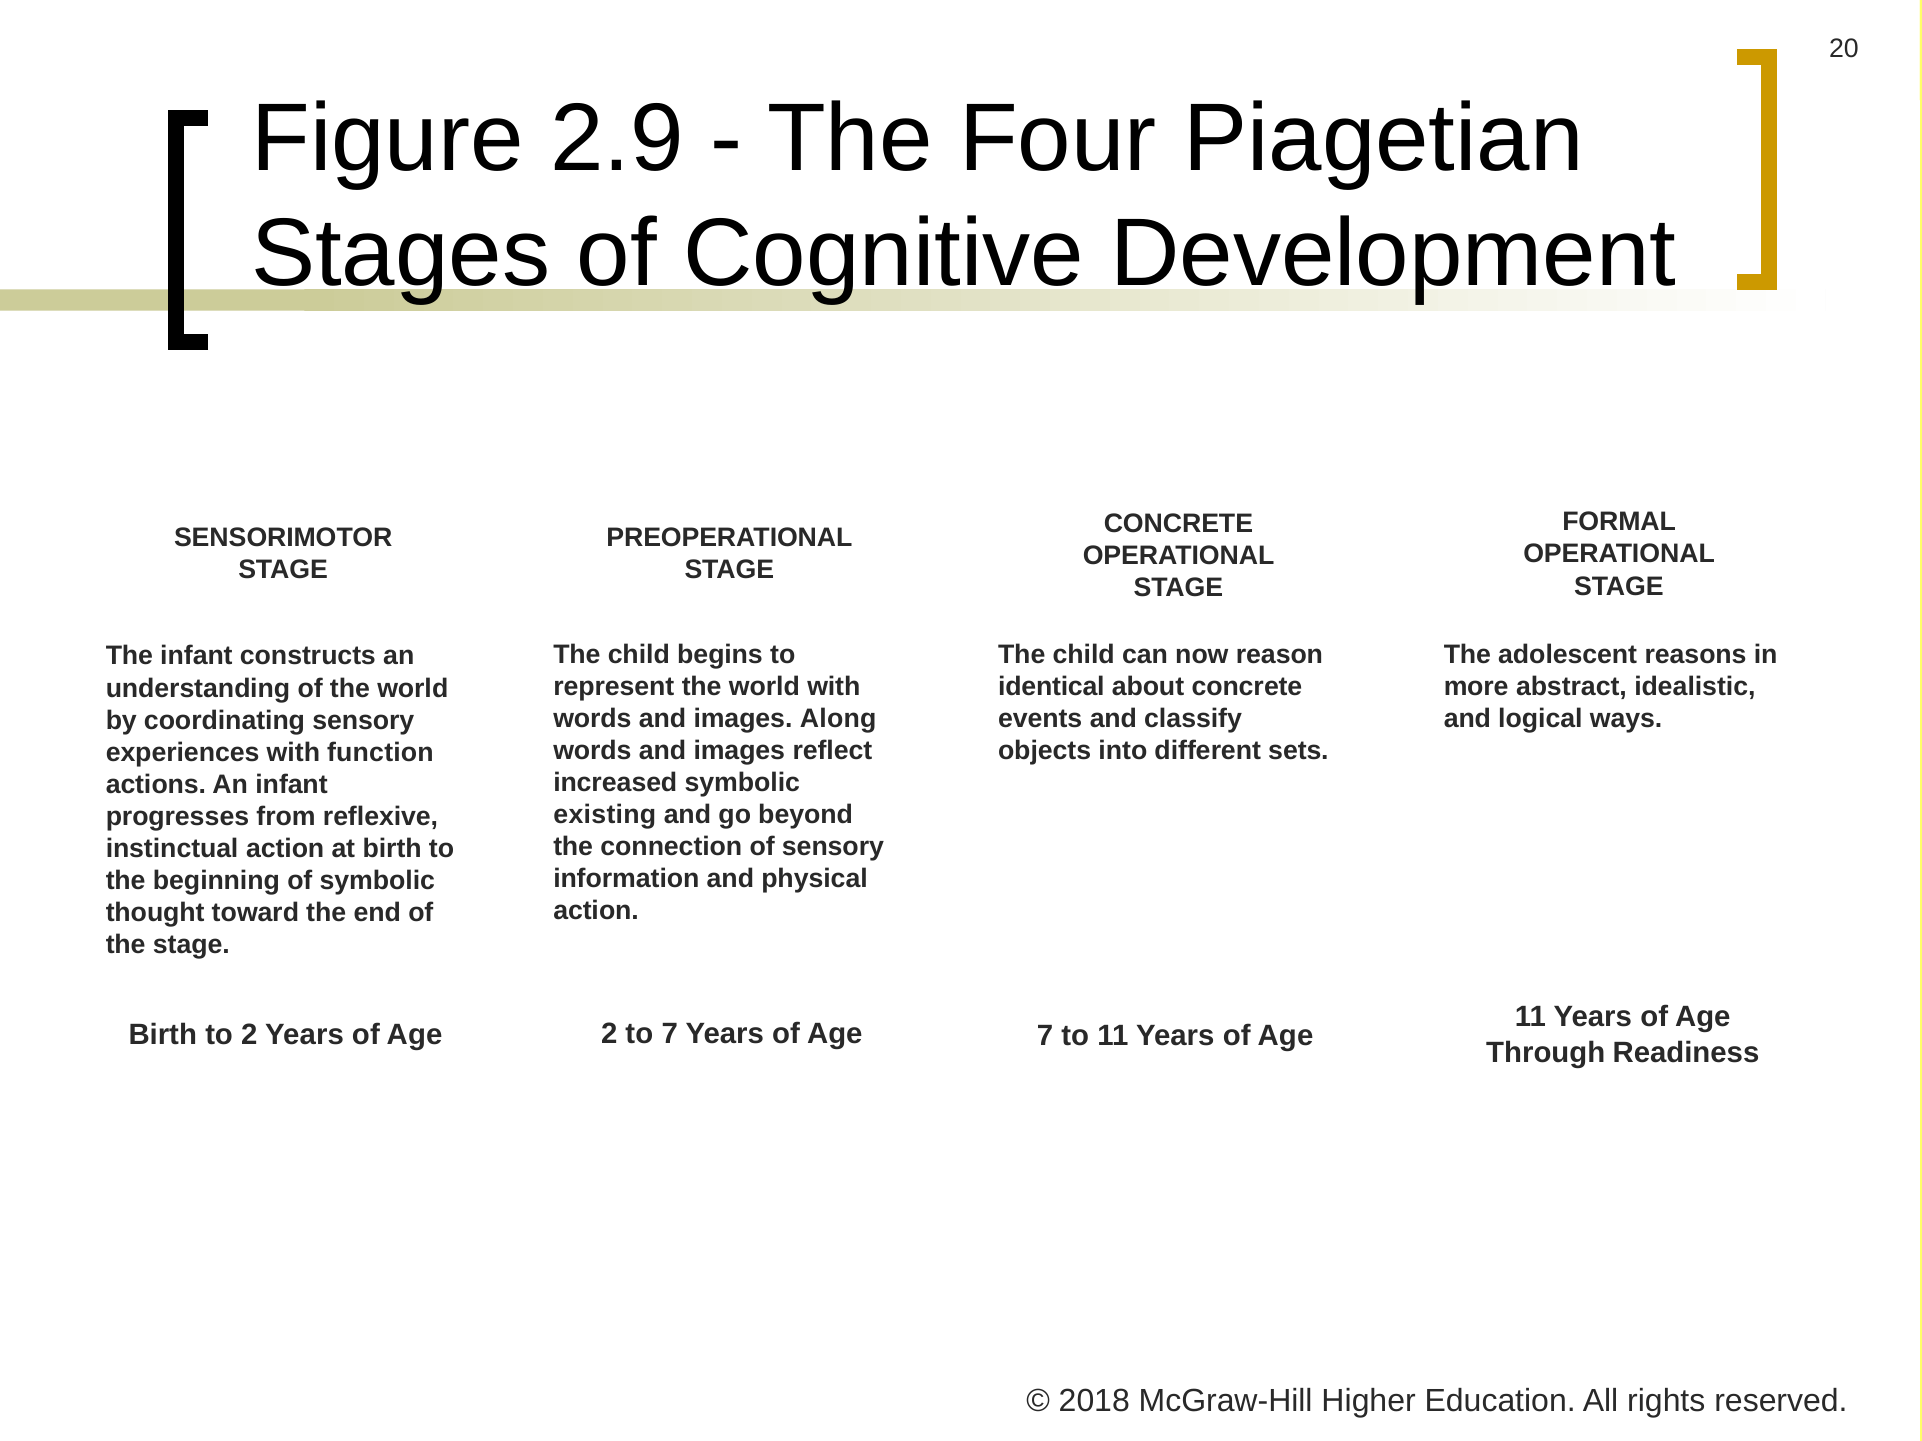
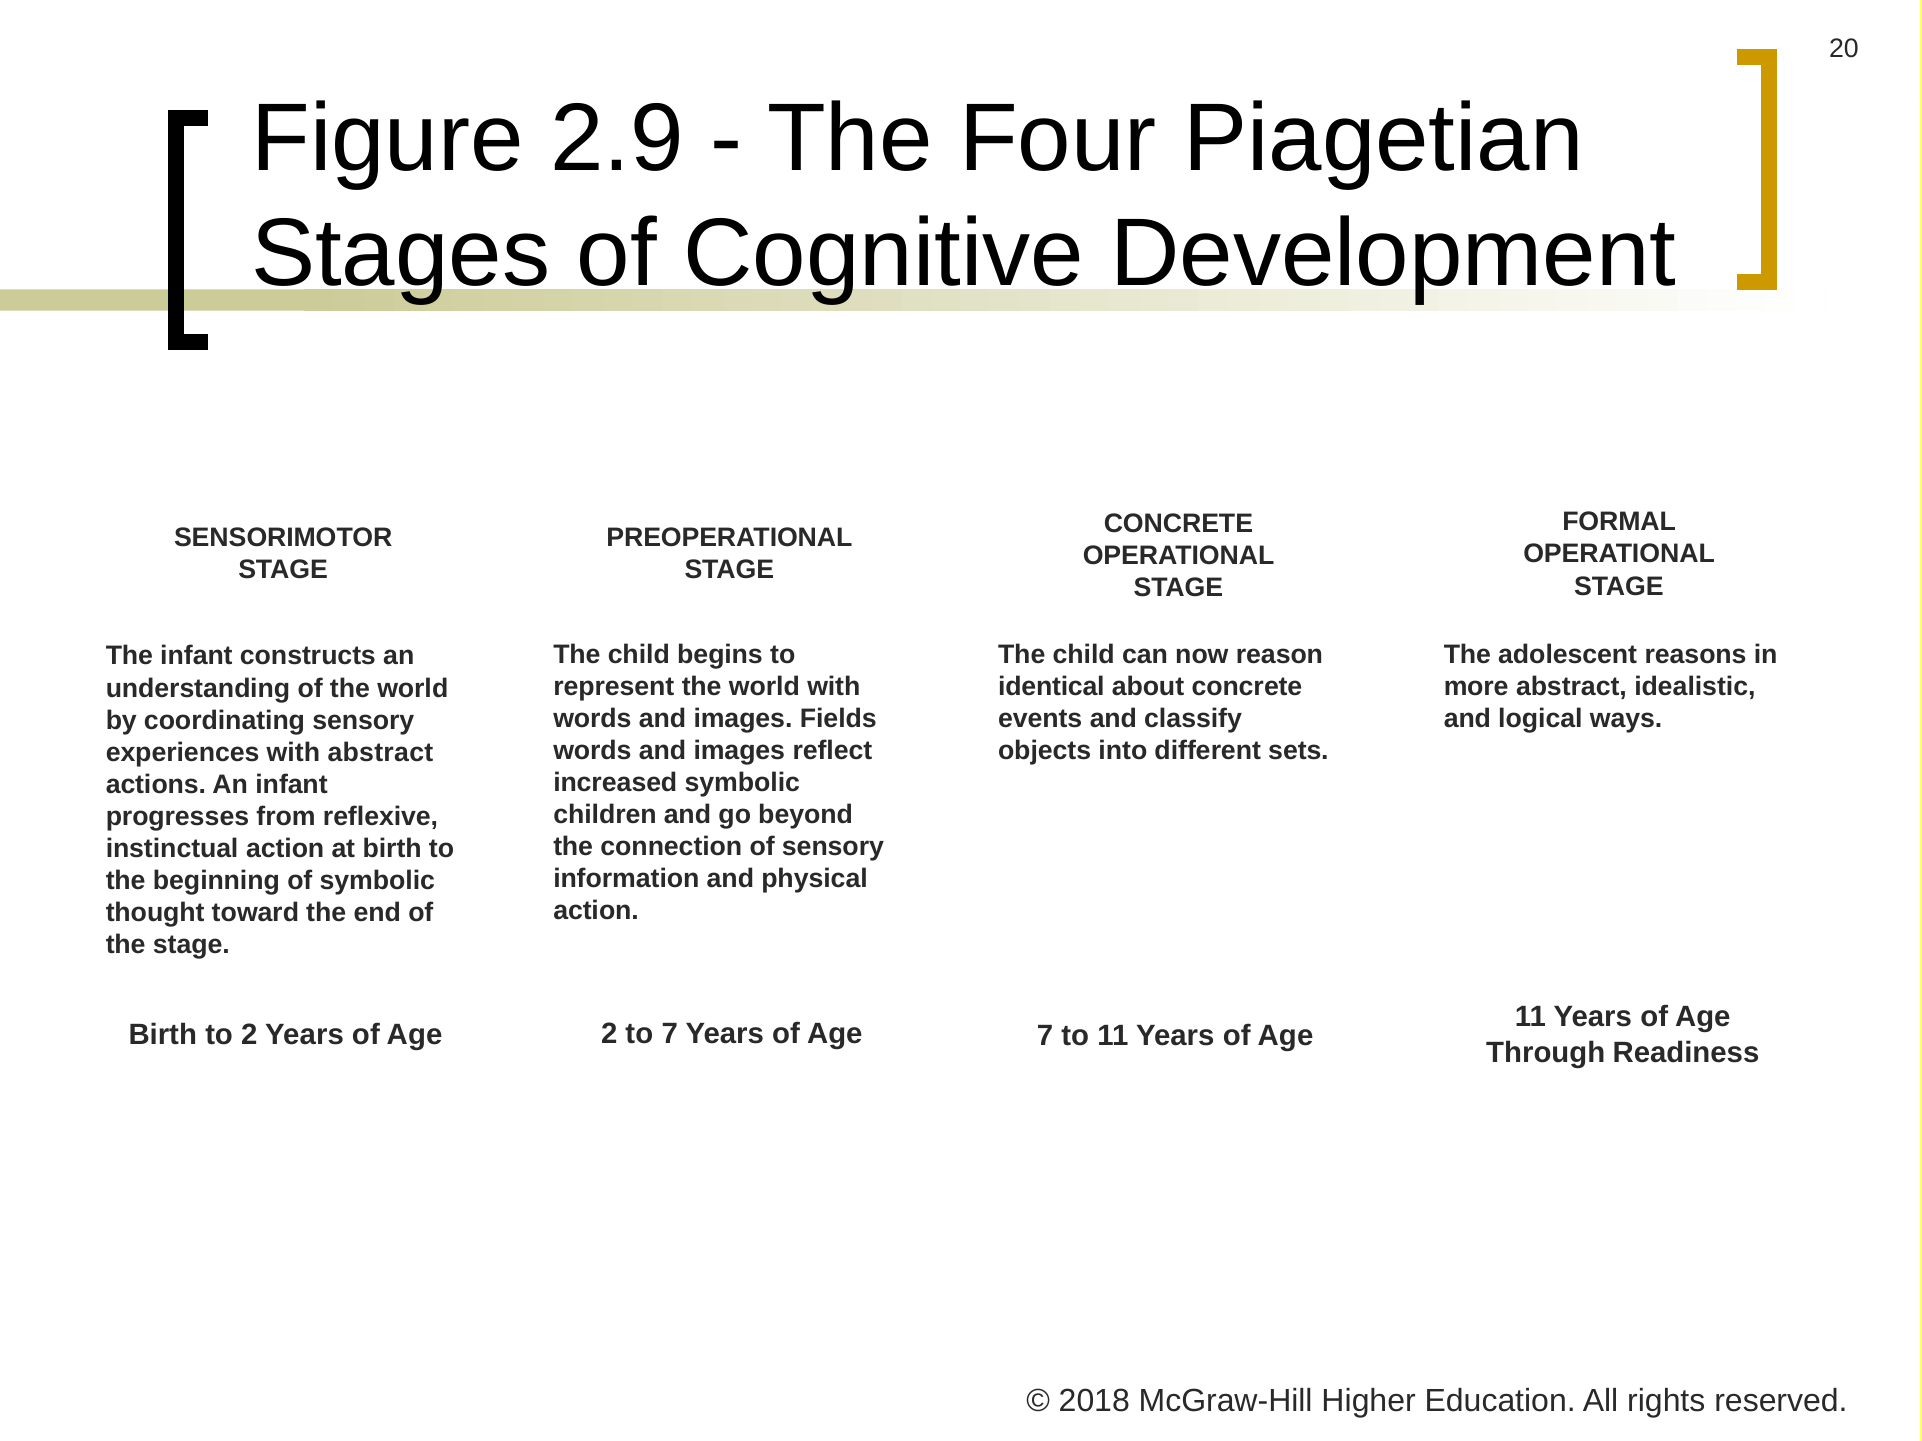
Along: Along -> Fields
with function: function -> abstract
existing: existing -> children
